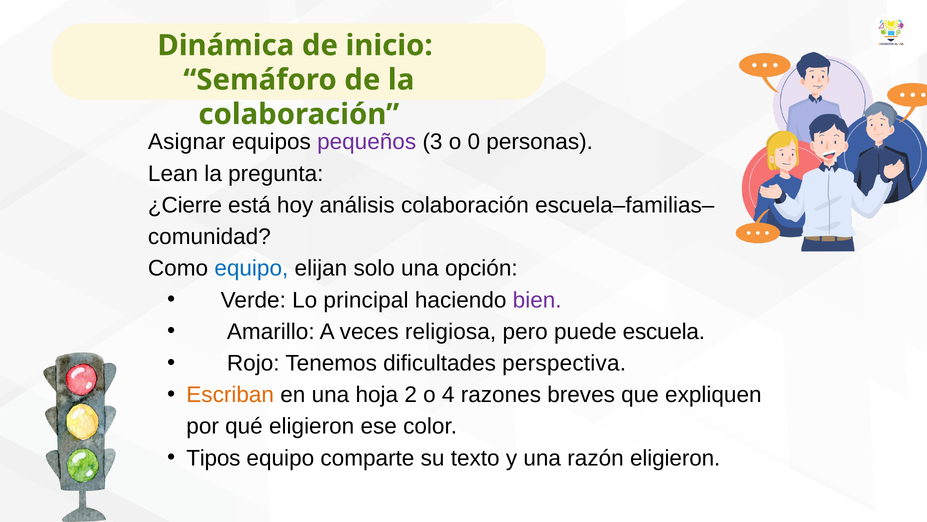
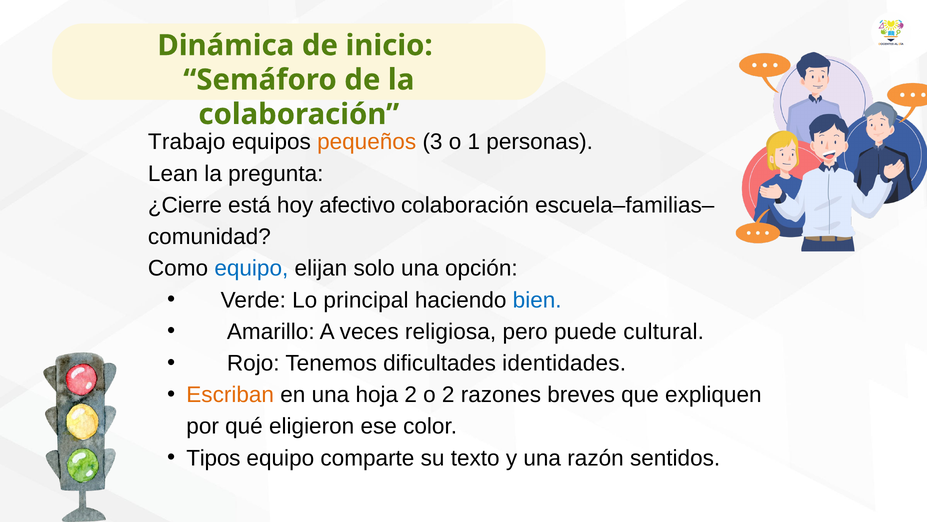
Asignar: Asignar -> Trabajo
pequeños colour: purple -> orange
0: 0 -> 1
análisis: análisis -> afectivo
bien colour: purple -> blue
escuela: escuela -> cultural
perspectiva: perspectiva -> identidades
o 4: 4 -> 2
razón eligieron: eligieron -> sentidos
